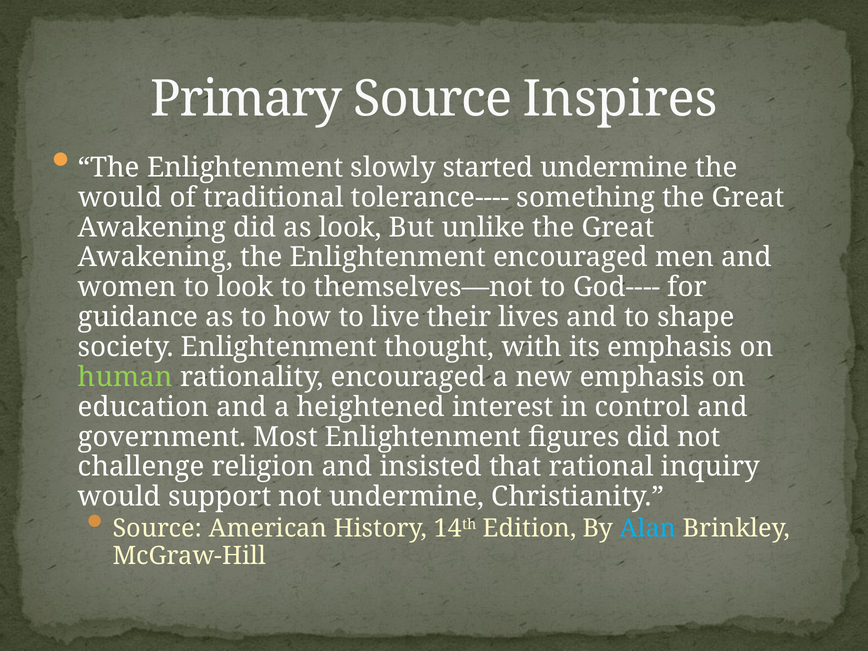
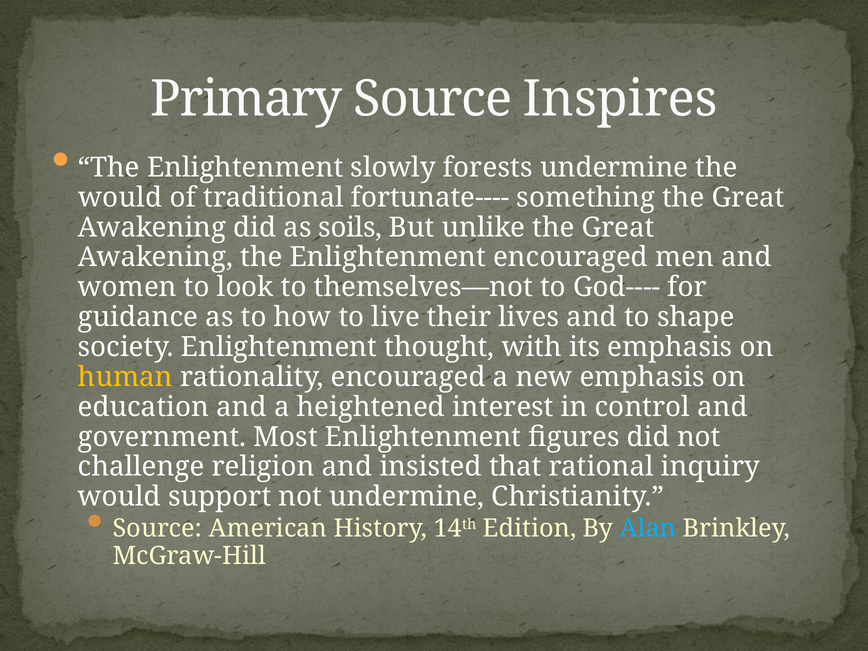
started: started -> forests
tolerance----: tolerance---- -> fortunate----
as look: look -> soils
human colour: light green -> yellow
